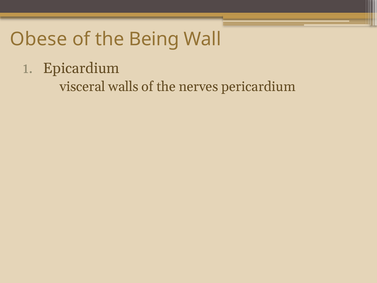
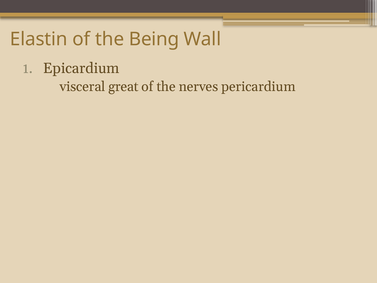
Obese: Obese -> Elastin
walls: walls -> great
